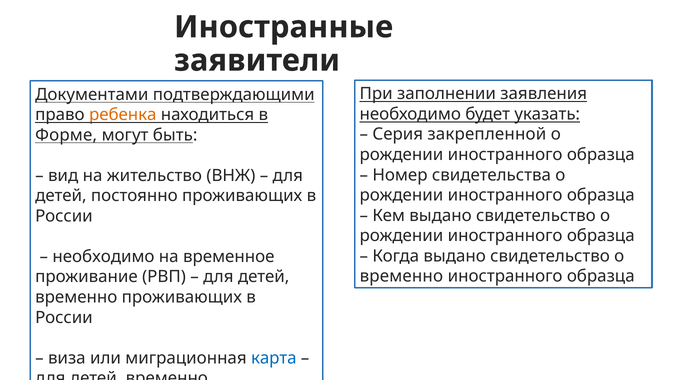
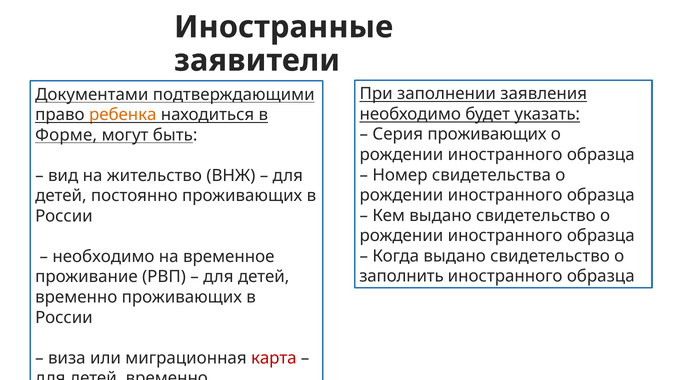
Серия закрепленной: закрепленной -> проживающих
временно at (401, 276): временно -> заполнить
карта colour: blue -> red
